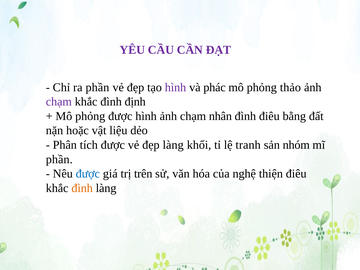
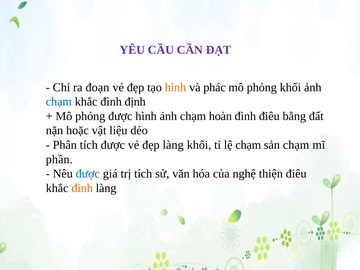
ra phần: phần -> đoạn
hình at (176, 87) colour: purple -> orange
phỏng thảo: thảo -> khối
chạm at (59, 102) colour: purple -> blue
nhân: nhân -> hoàn
lệ tranh: tranh -> chạm
sản nhóm: nhóm -> chạm
trị trên: trên -> tích
